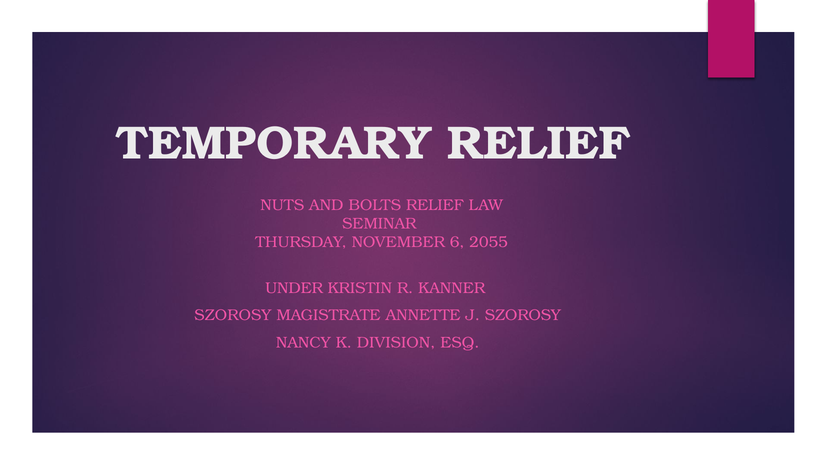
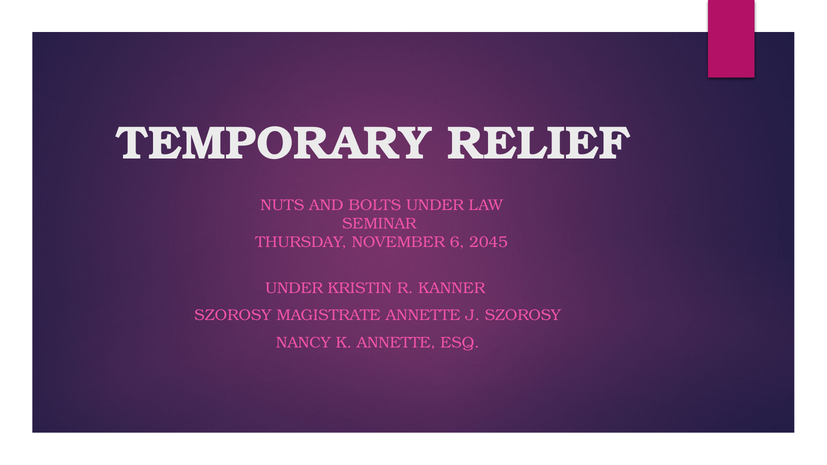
BOLTS RELIEF: RELIEF -> UNDER
2055: 2055 -> 2045
K DIVISION: DIVISION -> ANNETTE
